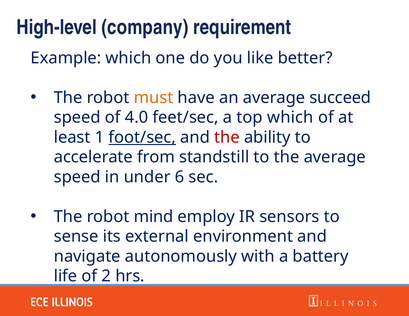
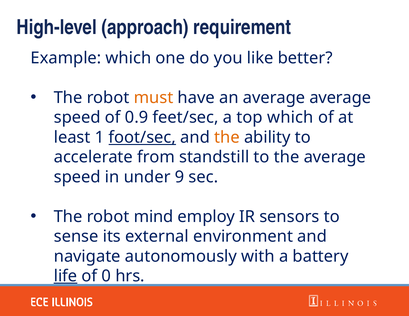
company: company -> approach
average succeed: succeed -> average
4.0: 4.0 -> 0.9
the at (227, 137) colour: red -> orange
6: 6 -> 9
life underline: none -> present
2: 2 -> 0
